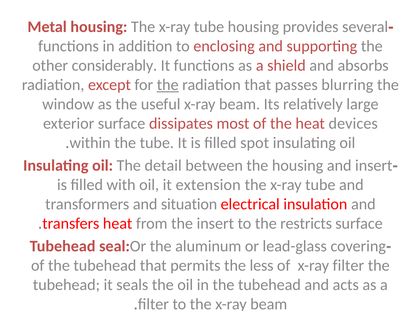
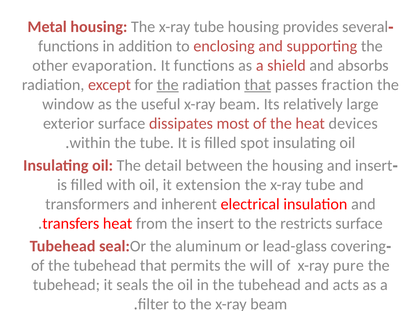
considerably: considerably -> evaporation
that at (258, 85) underline: none -> present
blurring: blurring -> fraction
situation: situation -> inherent
less: less -> will
x-ray filter: filter -> pure
